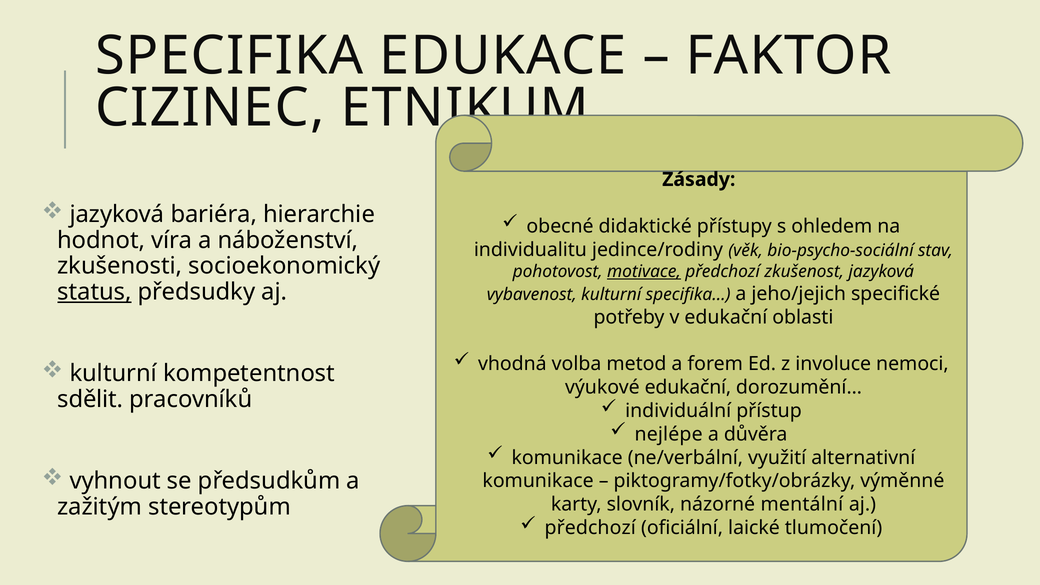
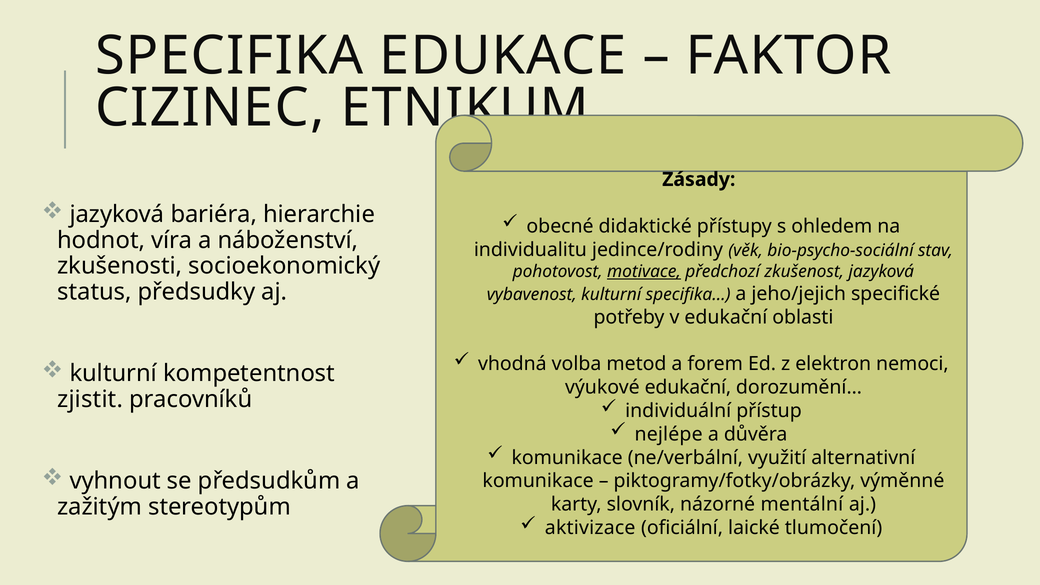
status underline: present -> none
involuce: involuce -> elektron
sdělit: sdělit -> zjistit
předchozí at (590, 528): předchozí -> aktivizace
